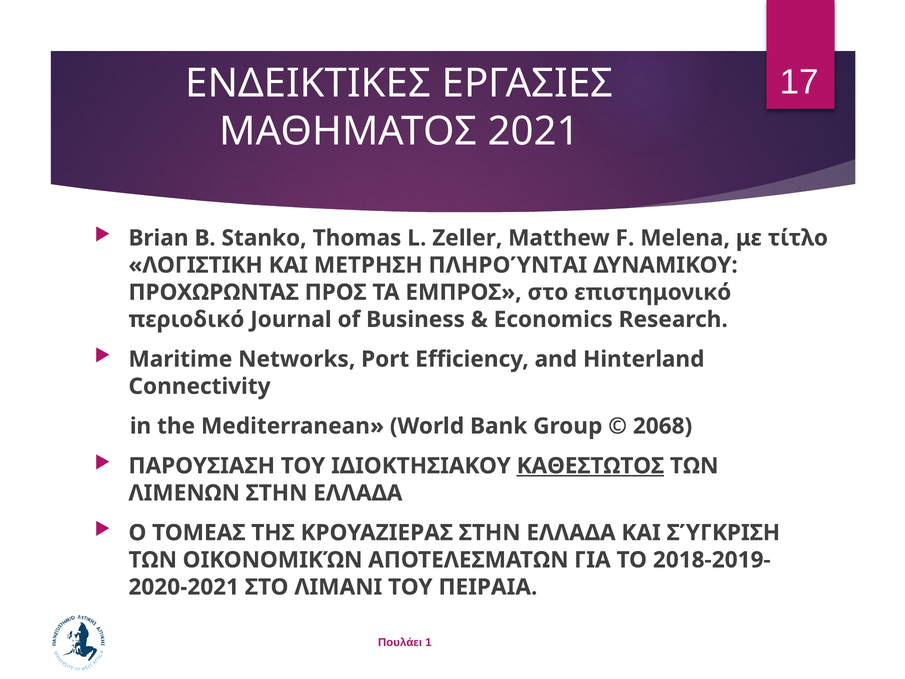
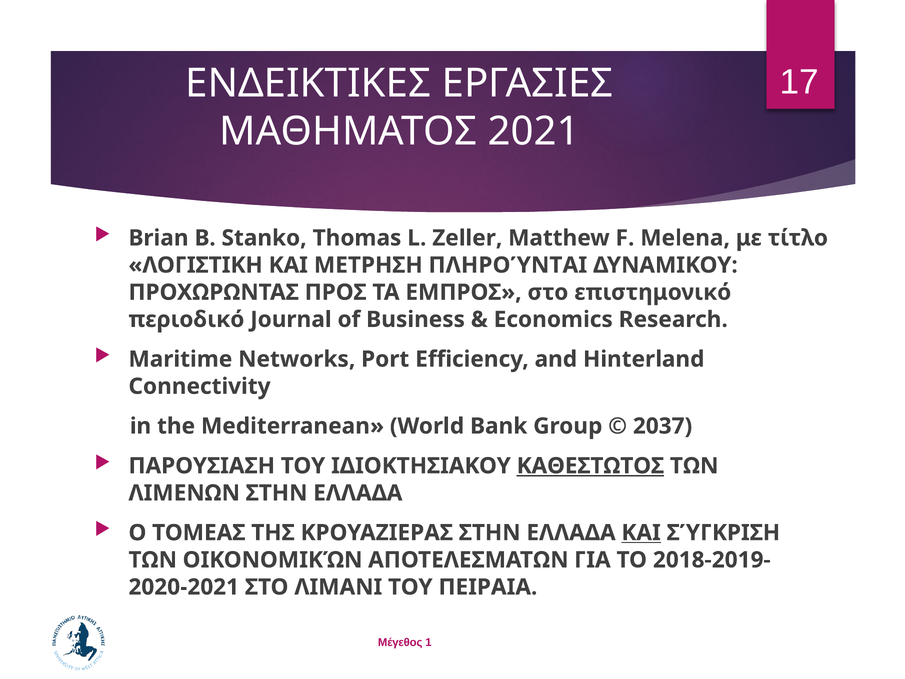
2068: 2068 -> 2037
ΚΑΙ at (641, 533) underline: none -> present
Πουλάει: Πουλάει -> Μέγεθος
